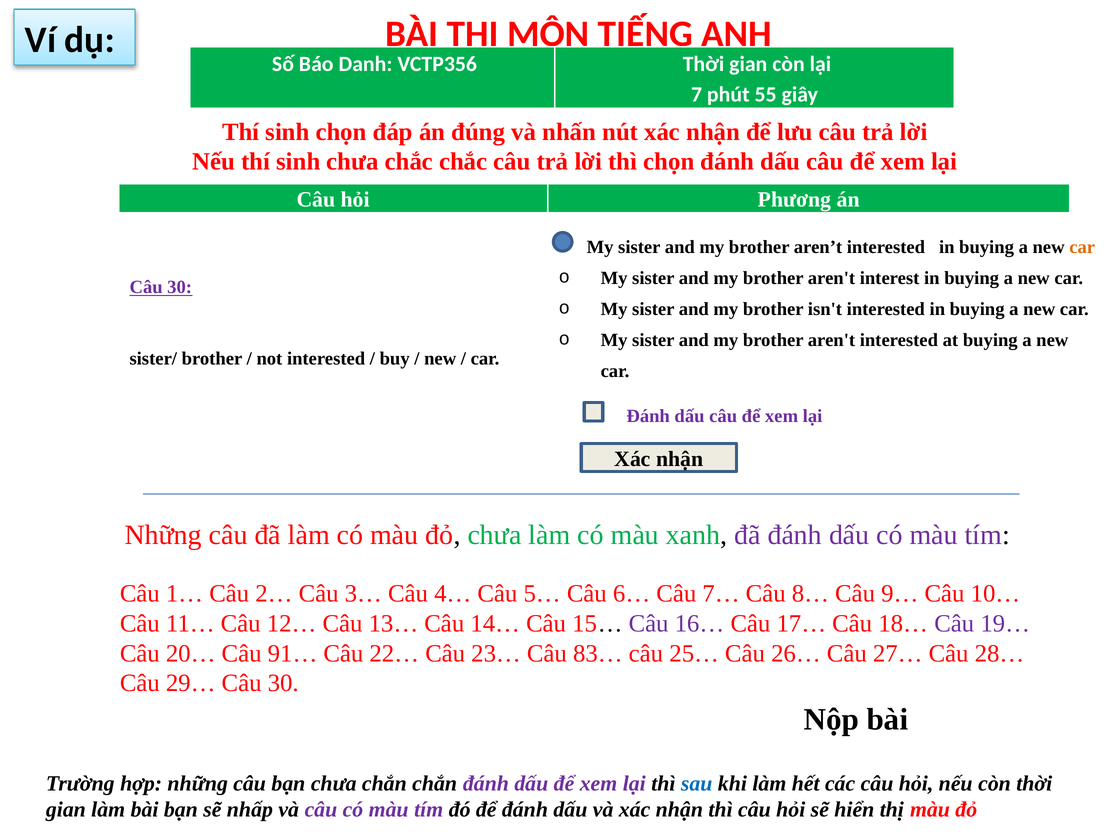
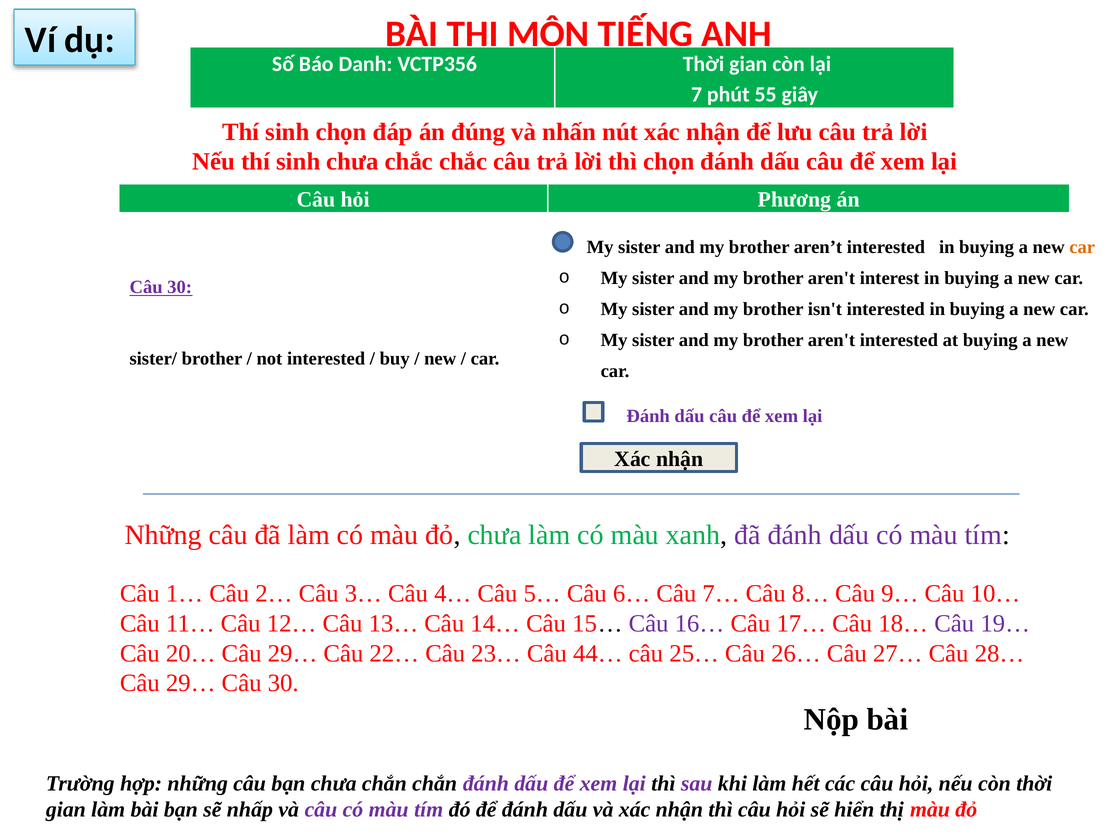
20… Câu 91…: 91… -> 29…
83…: 83… -> 44…
sau colour: blue -> purple
